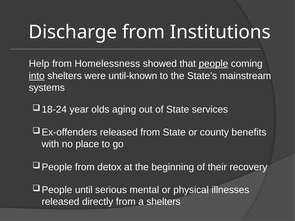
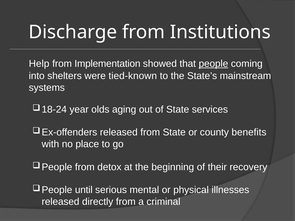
Homelessness: Homelessness -> Implementation
into underline: present -> none
until-known: until-known -> tied-known
a shelters: shelters -> criminal
